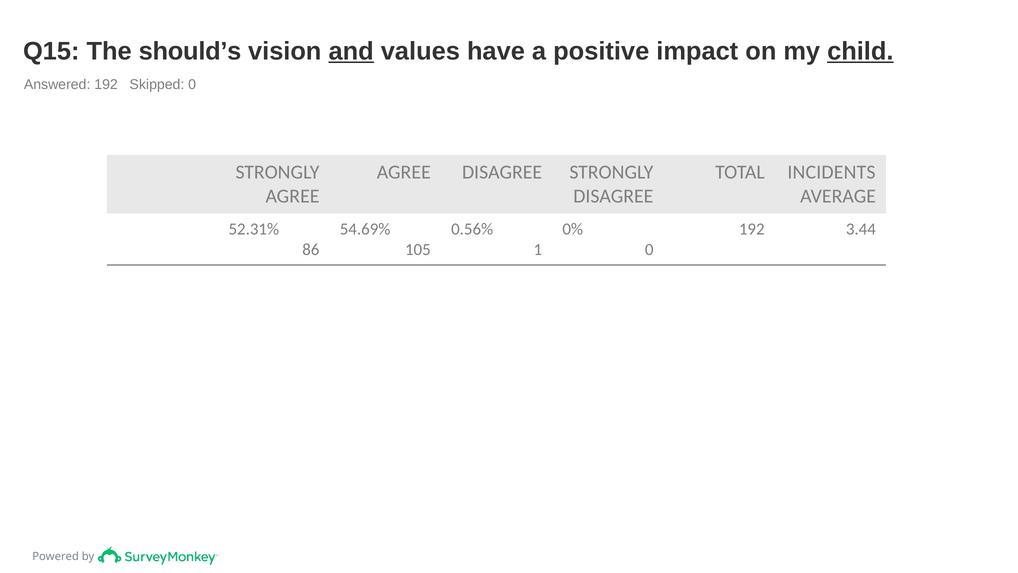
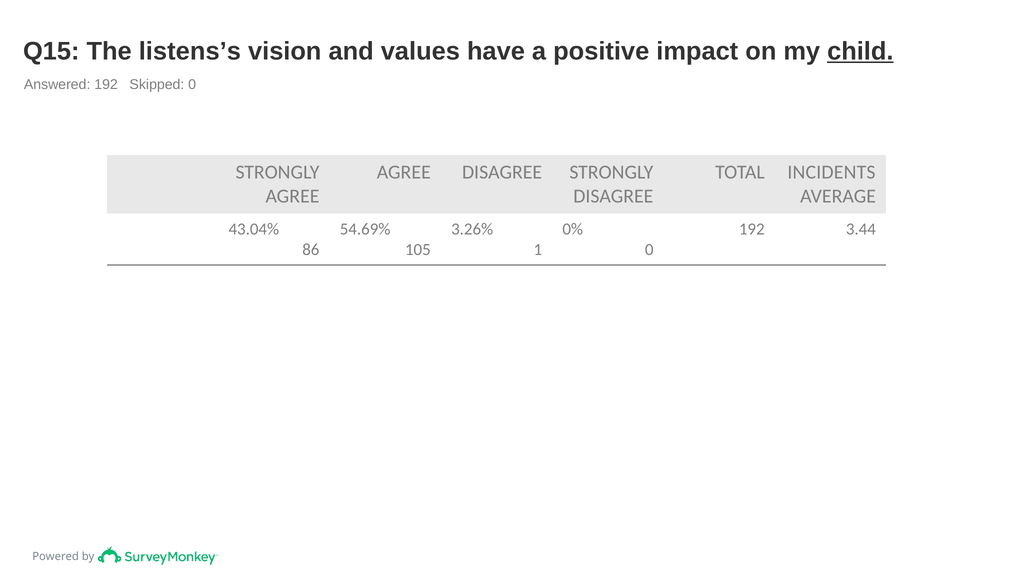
should’s: should’s -> listens’s
and underline: present -> none
52.31%: 52.31% -> 43.04%
0.56%: 0.56% -> 3.26%
